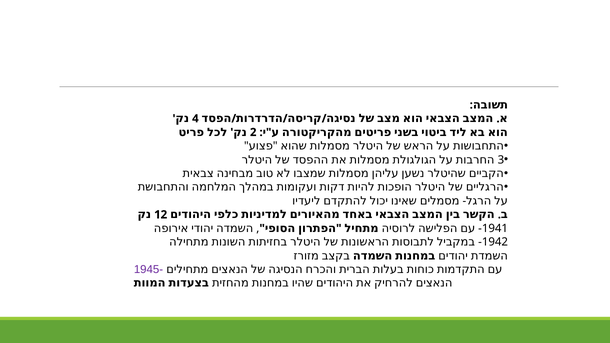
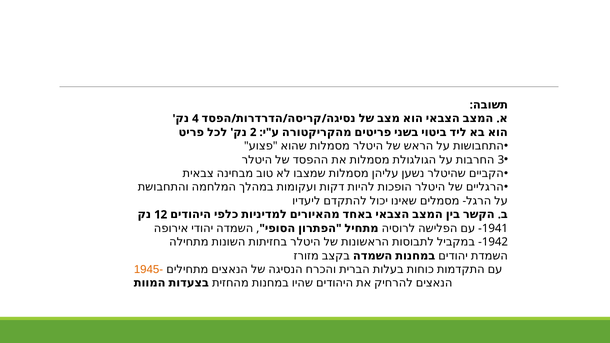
1945- colour: purple -> orange
